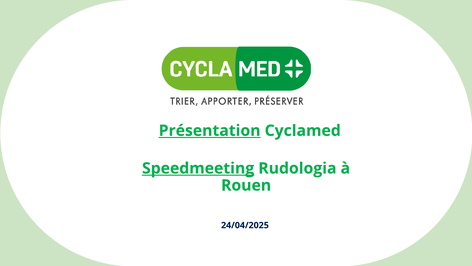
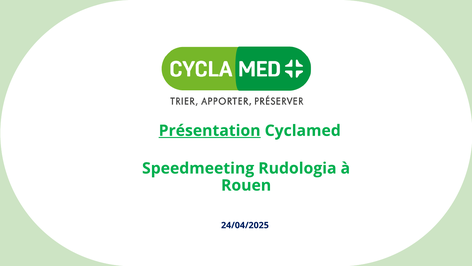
Speedmeeting underline: present -> none
